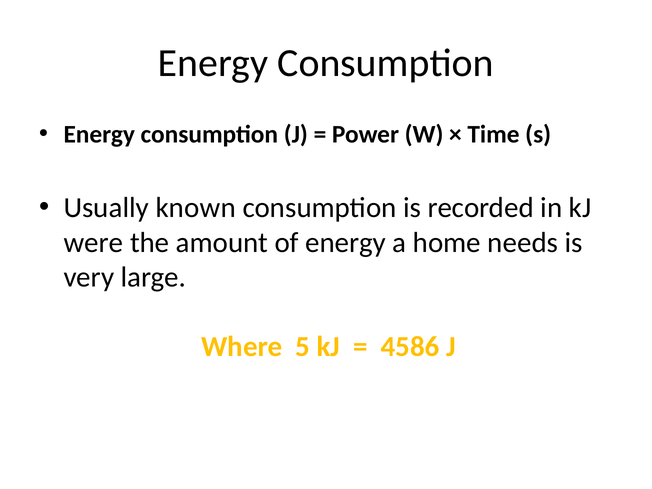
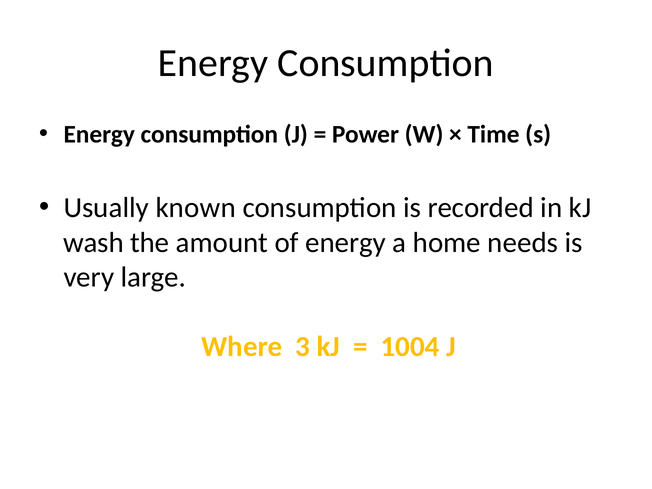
were: were -> wash
5: 5 -> 3
4586: 4586 -> 1004
